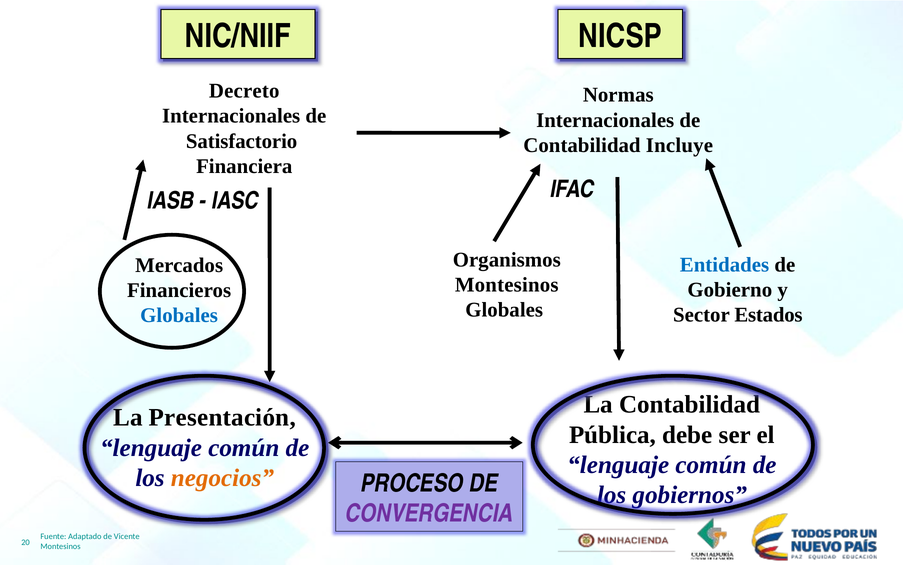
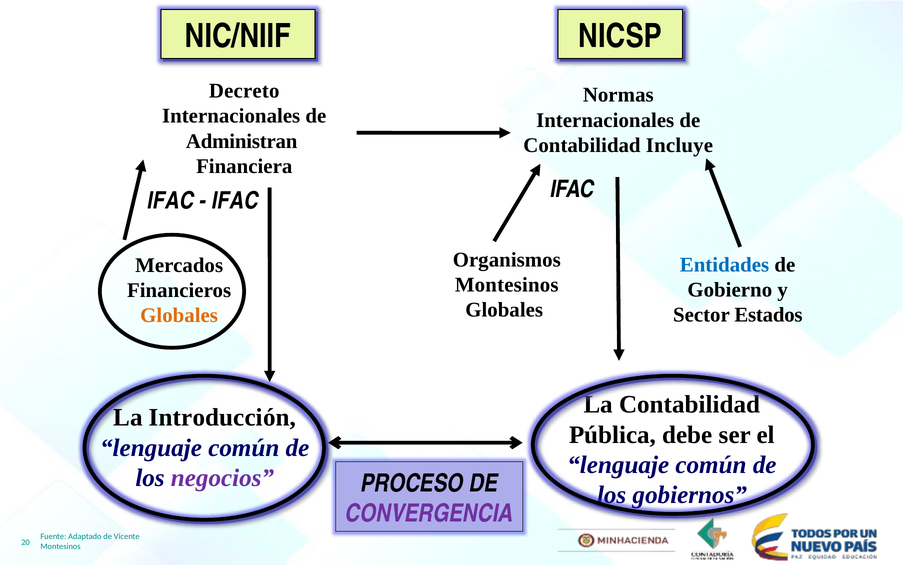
Satisfactorio: Satisfactorio -> Administran
IASB at (171, 201): IASB -> IFAC
IASC at (235, 201): IASC -> IFAC
Globales at (179, 315) colour: blue -> orange
Presentación: Presentación -> Introducción
negocios colour: orange -> purple
